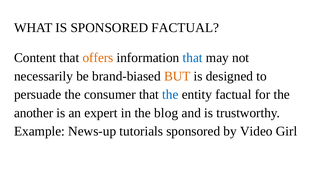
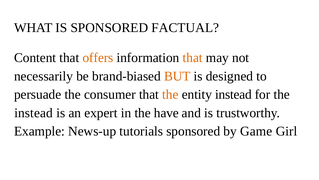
that at (193, 58) colour: blue -> orange
the at (170, 94) colour: blue -> orange
entity factual: factual -> instead
another at (34, 113): another -> instead
blog: blog -> have
Video: Video -> Game
